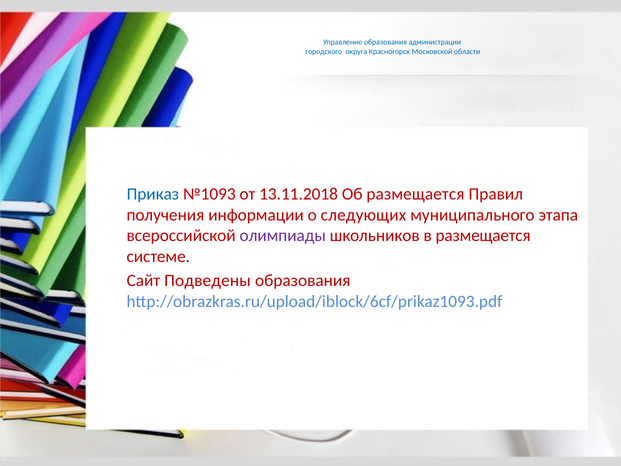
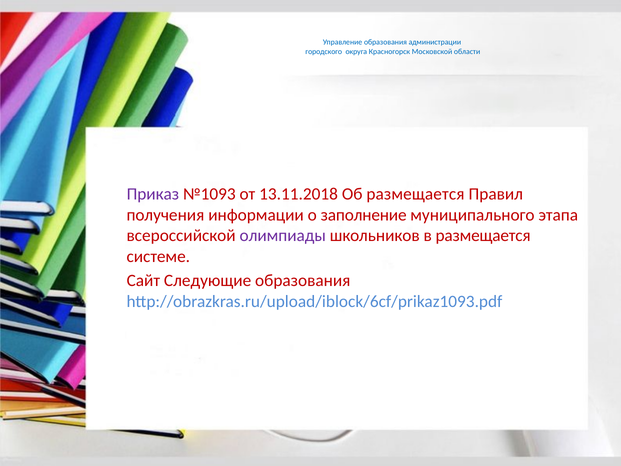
Приказ colour: blue -> purple
следующих: следующих -> заполнение
Подведены: Подведены -> Следующие
